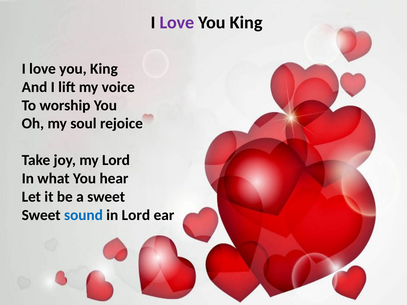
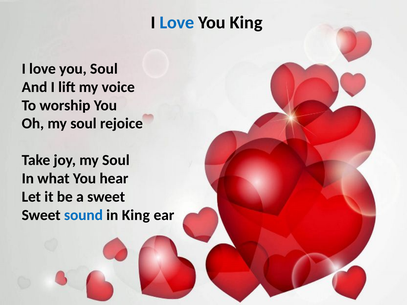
Love at (177, 23) colour: purple -> blue
King at (104, 69): King -> Soul
joy my Lord: Lord -> Soul
in Lord: Lord -> King
